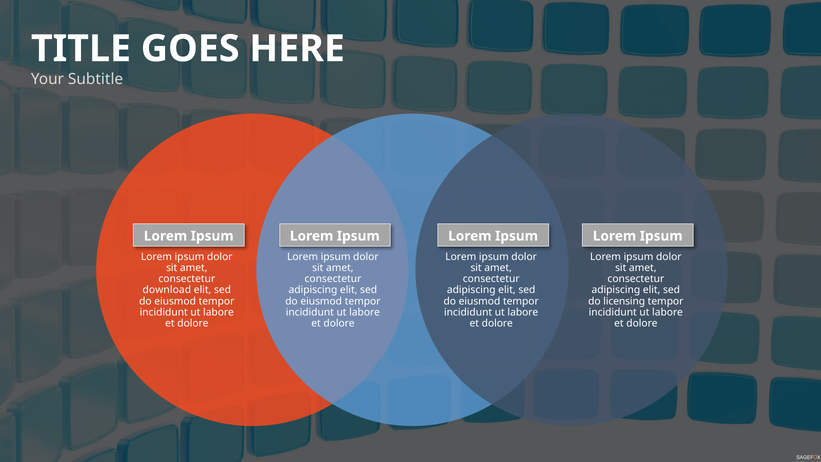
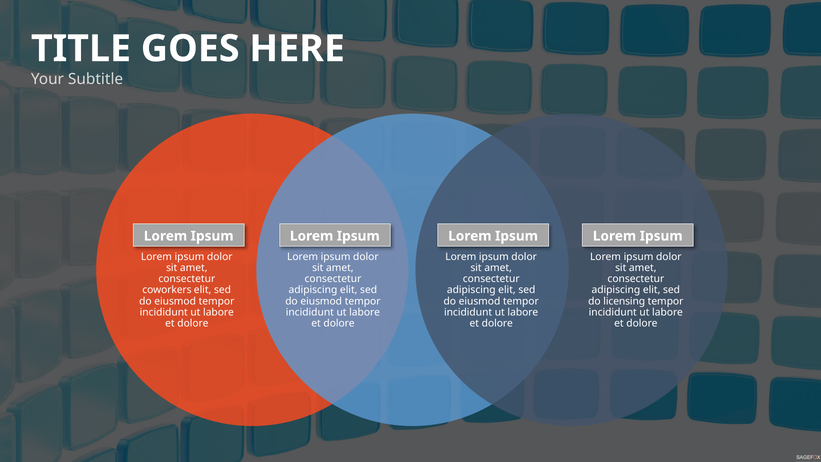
download: download -> coworkers
